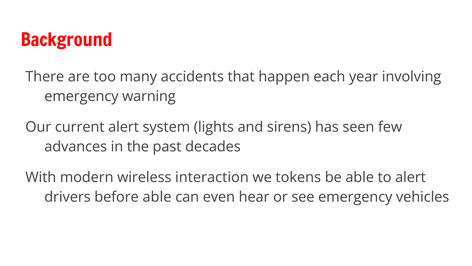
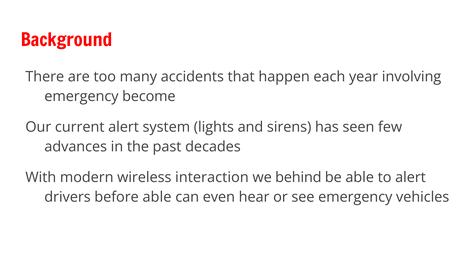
warning: warning -> become
tokens: tokens -> behind
